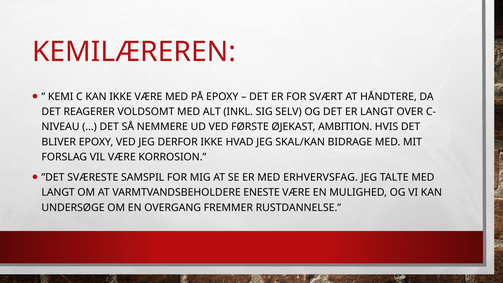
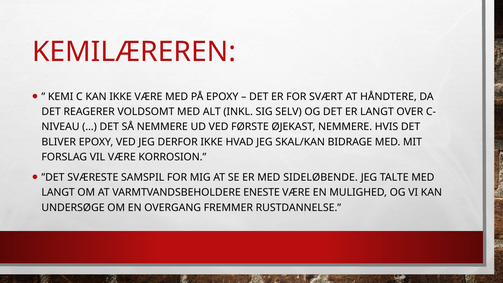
ØJEKAST AMBITION: AMBITION -> NEMMERE
ERHVERVSFAG: ERHVERVSFAG -> SIDELØBENDE
